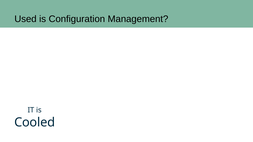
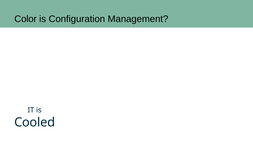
Used: Used -> Color
